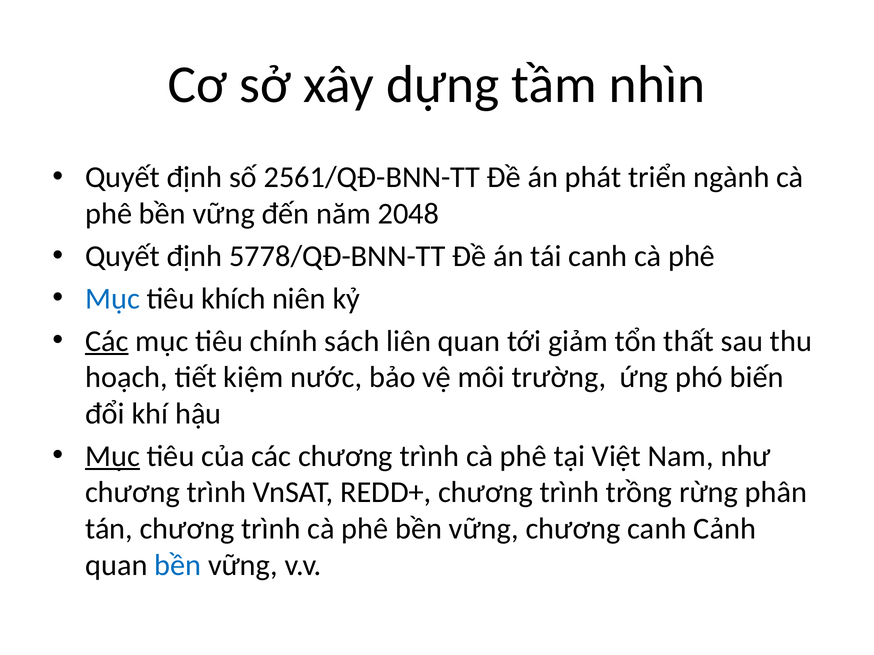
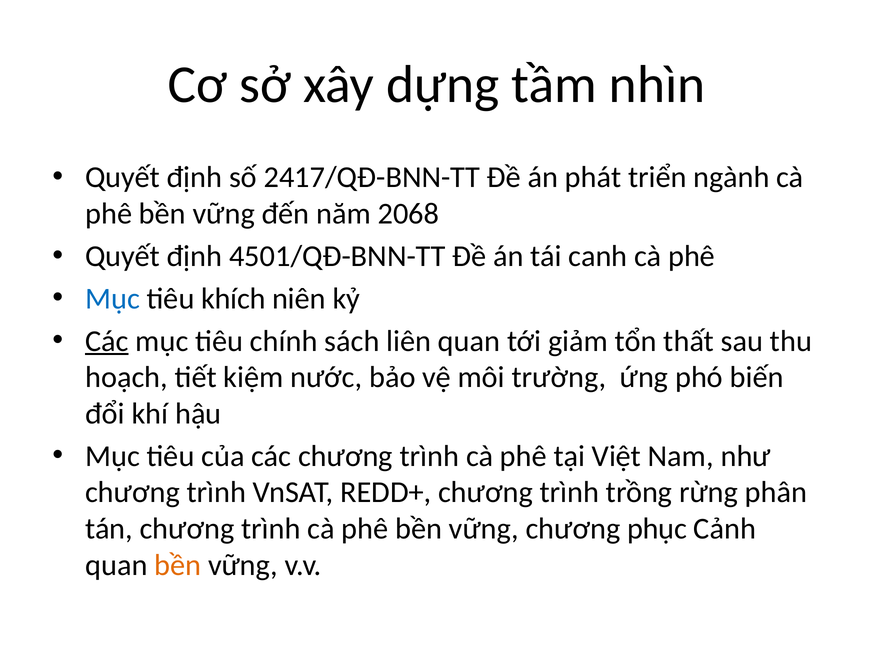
2561/QĐ-BNN-TT: 2561/QĐ-BNN-TT -> 2417/QĐ-BNN-TT
2048: 2048 -> 2068
5778/QĐ-BNN-TT: 5778/QĐ-BNN-TT -> 4501/QĐ-BNN-TT
Mục at (113, 456) underline: present -> none
chương canh: canh -> phục
bền at (178, 566) colour: blue -> orange
